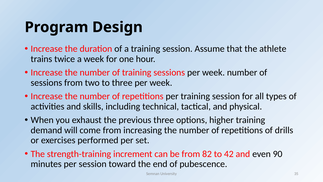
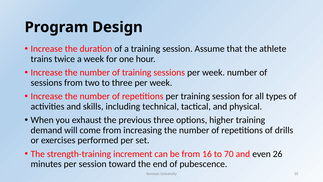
82: 82 -> 16
42: 42 -> 70
90: 90 -> 26
